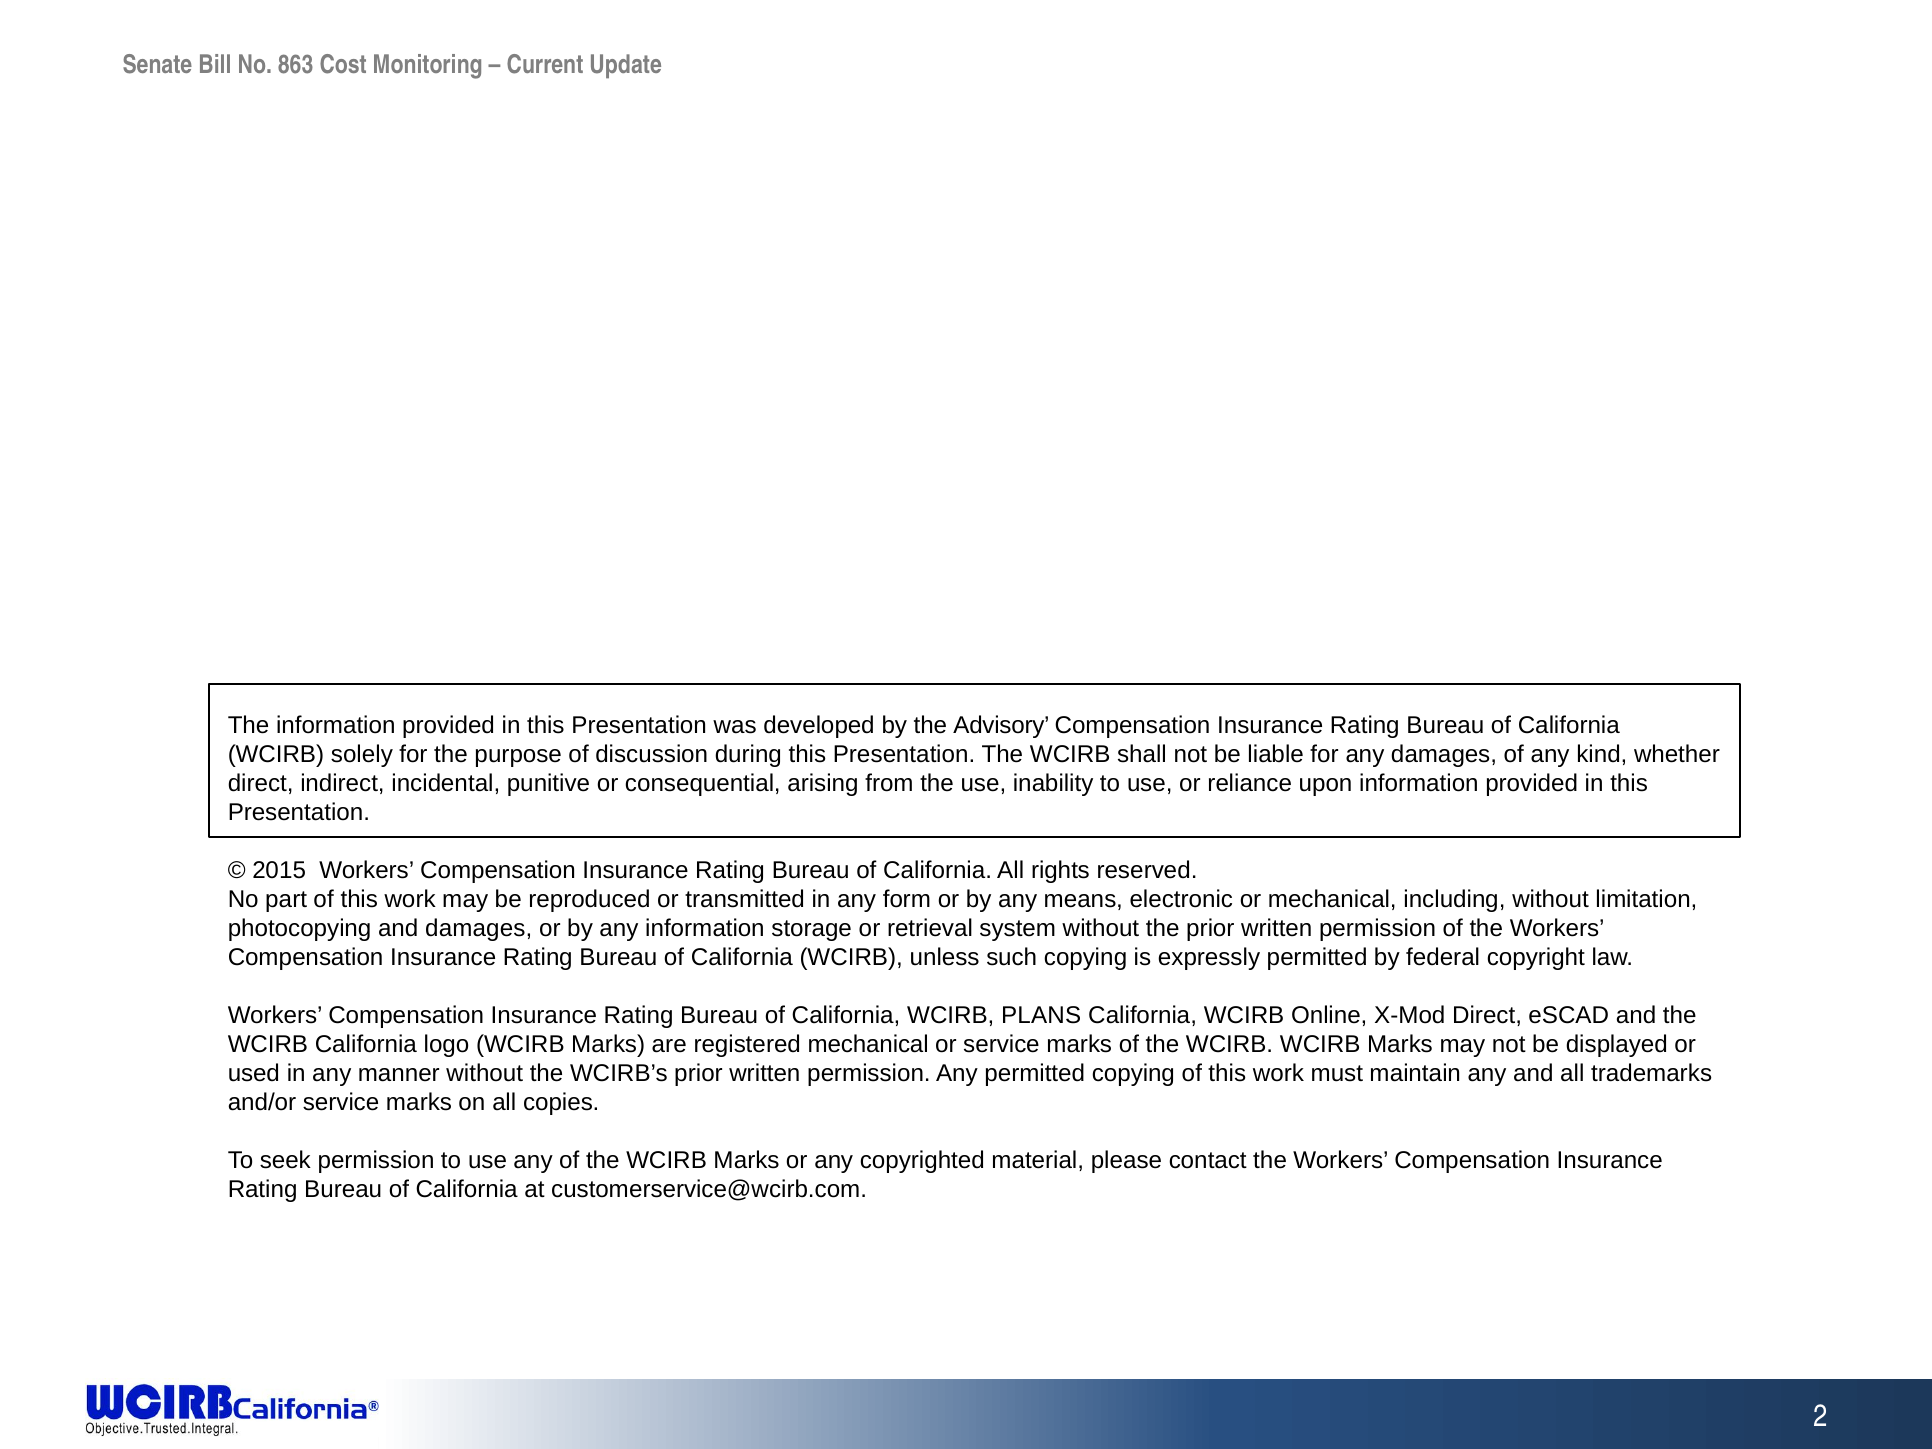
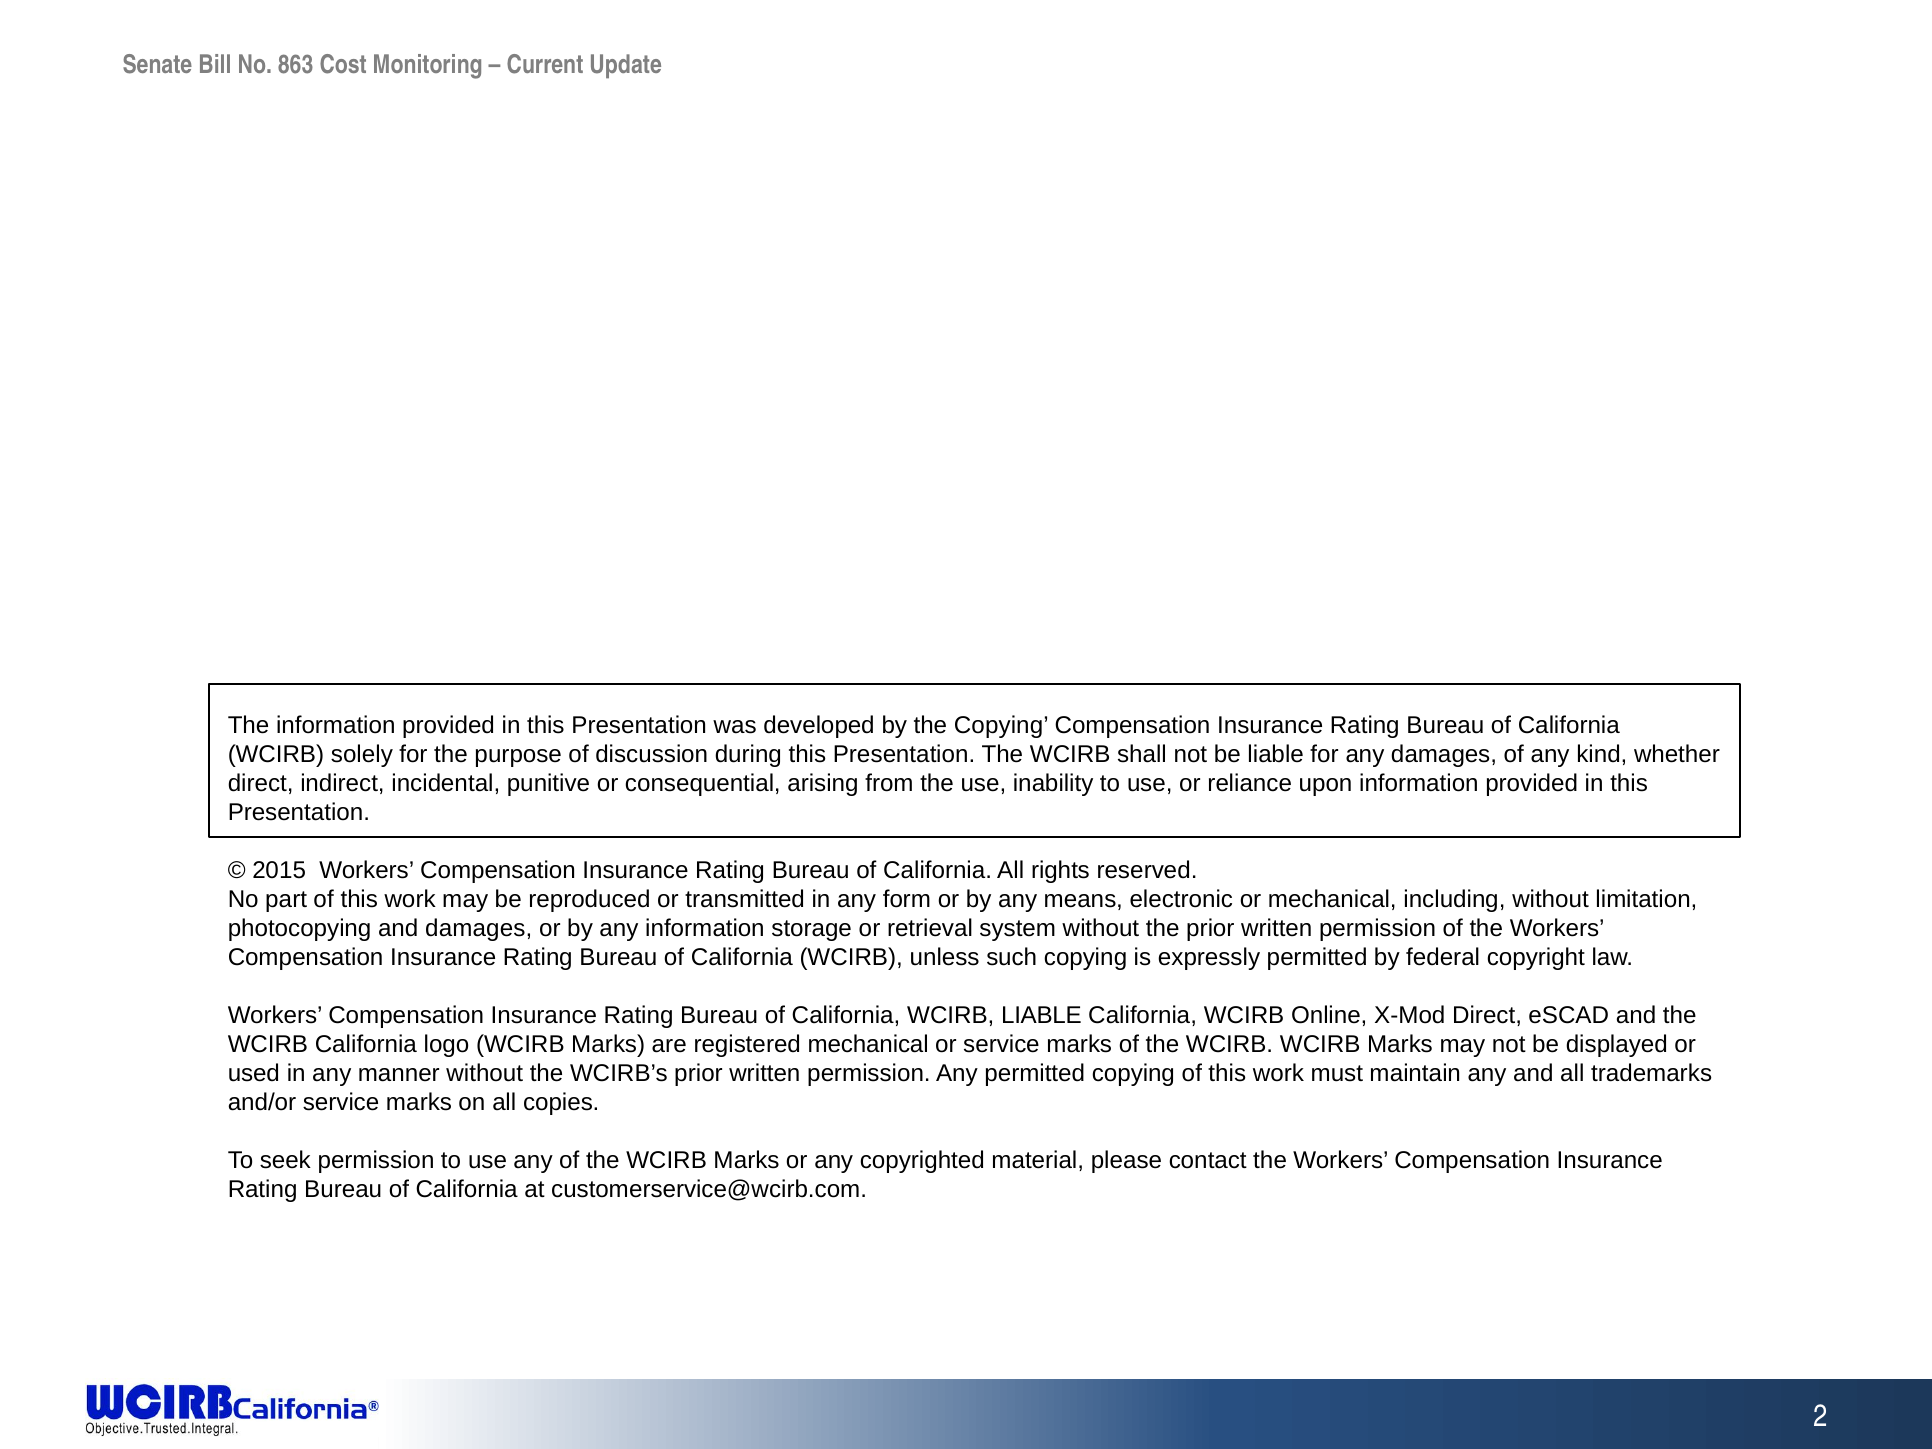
the Advisory: Advisory -> Copying
WCIRB PLANS: PLANS -> LIABLE
